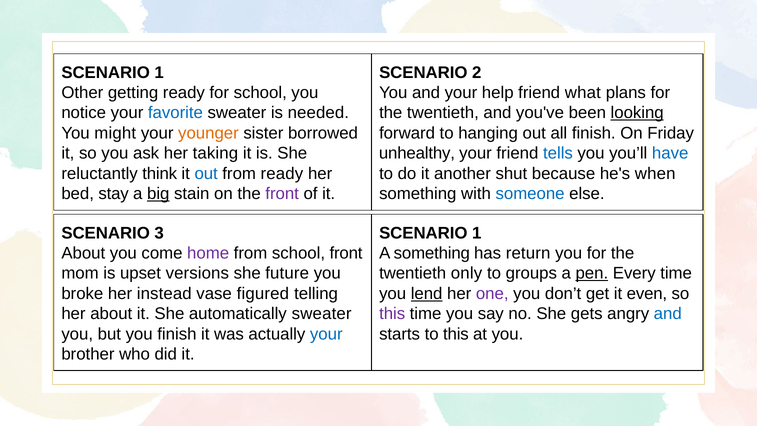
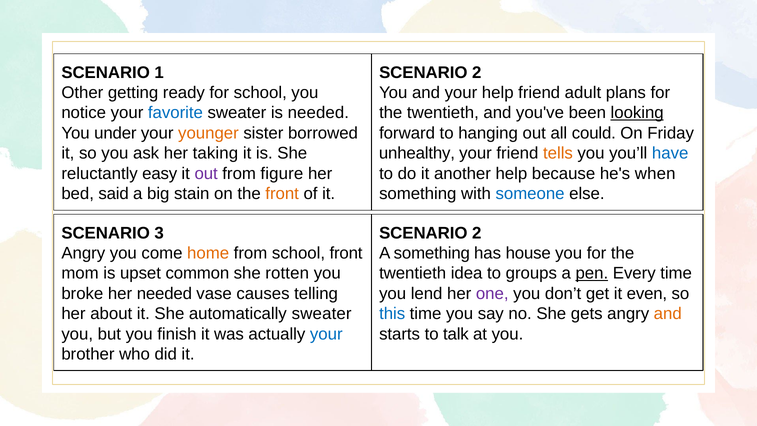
what: what -> adult
might: might -> under
all finish: finish -> could
tells colour: blue -> orange
think: think -> easy
out at (206, 173) colour: blue -> purple
from ready: ready -> figure
another shut: shut -> help
stay: stay -> said
big underline: present -> none
front at (282, 194) colour: purple -> orange
1 at (477, 233): 1 -> 2
About at (83, 253): About -> Angry
home colour: purple -> orange
return: return -> house
versions: versions -> common
future: future -> rotten
only: only -> idea
her instead: instead -> needed
figured: figured -> causes
lend underline: present -> none
this at (392, 314) colour: purple -> blue
and at (668, 314) colour: blue -> orange
to this: this -> talk
